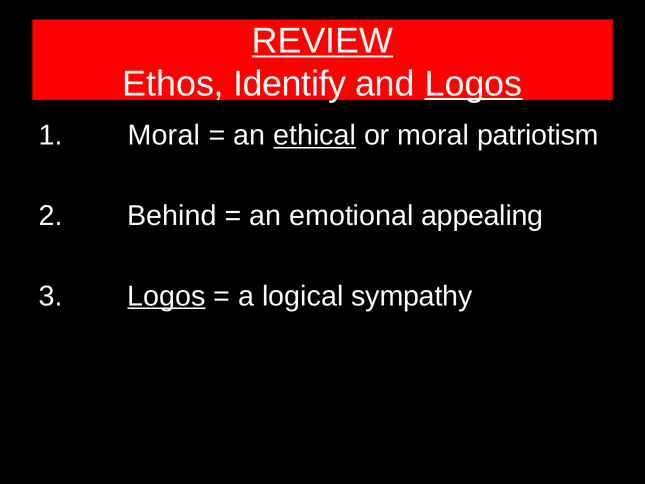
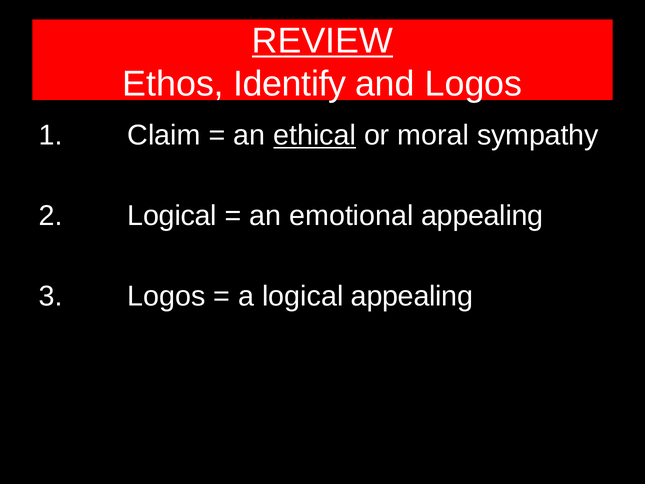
Logos at (474, 84) underline: present -> none
1 Moral: Moral -> Claim
patriotism: patriotism -> sympathy
2 Behind: Behind -> Logical
Logos at (166, 296) underline: present -> none
logical sympathy: sympathy -> appealing
